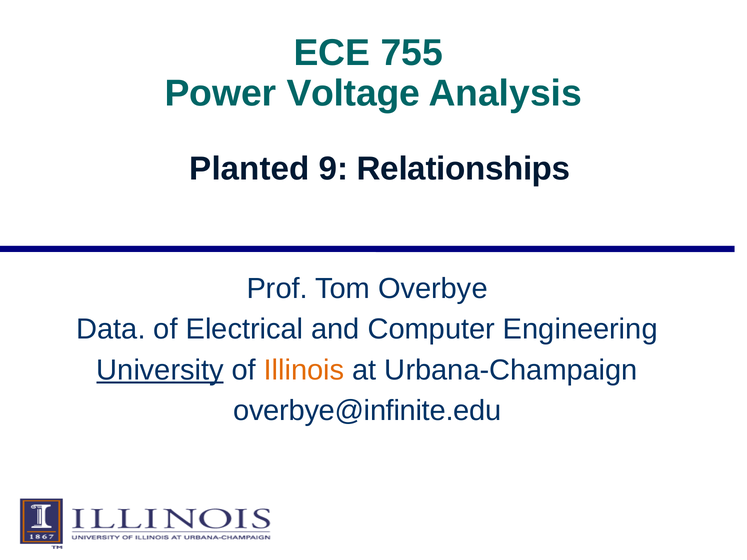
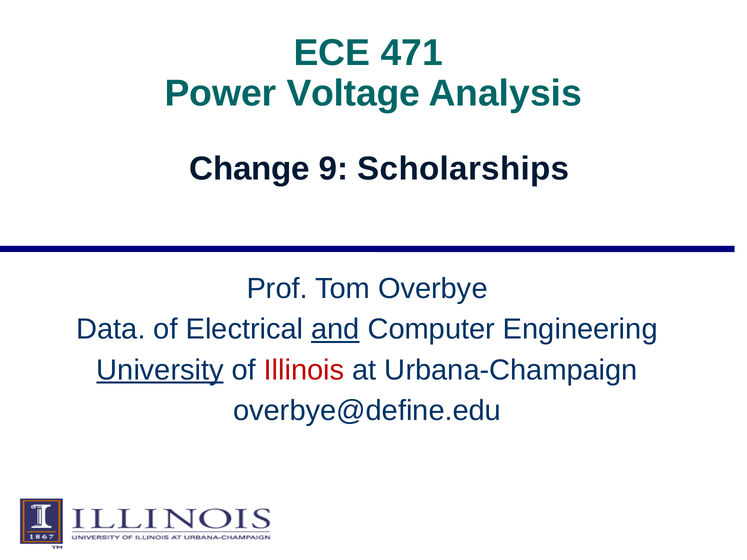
755: 755 -> 471
Planted: Planted -> Change
Relationships: Relationships -> Scholarships
and underline: none -> present
Illinois colour: orange -> red
overbye@infinite.edu: overbye@infinite.edu -> overbye@define.edu
